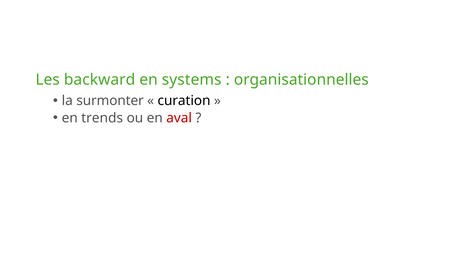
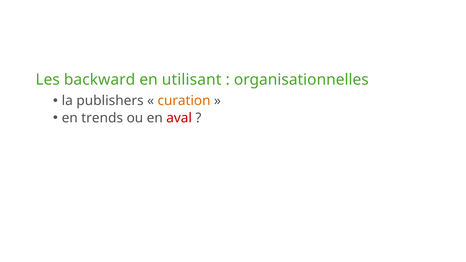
systems: systems -> utilisant
surmonter: surmonter -> publishers
curation colour: black -> orange
